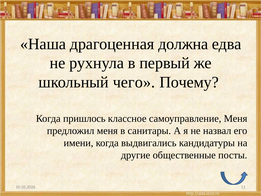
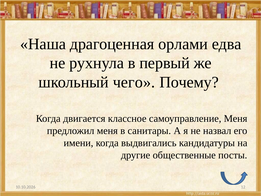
должна: должна -> орлами
пришлось: пришлось -> двигается
